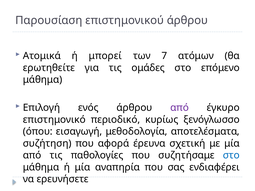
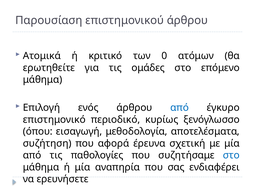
μπορεί: μπορεί -> κριτικό
7: 7 -> 0
από at (180, 108) colour: purple -> blue
